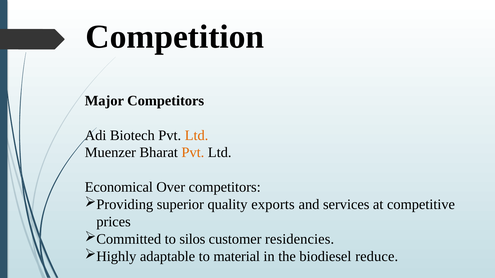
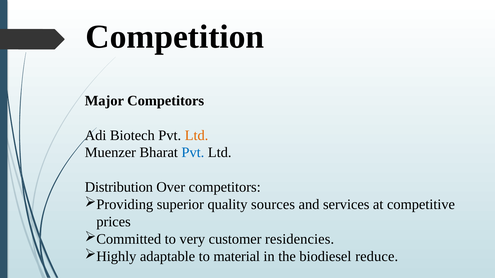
Pvt at (193, 153) colour: orange -> blue
Economical: Economical -> Distribution
exports: exports -> sources
silos: silos -> very
